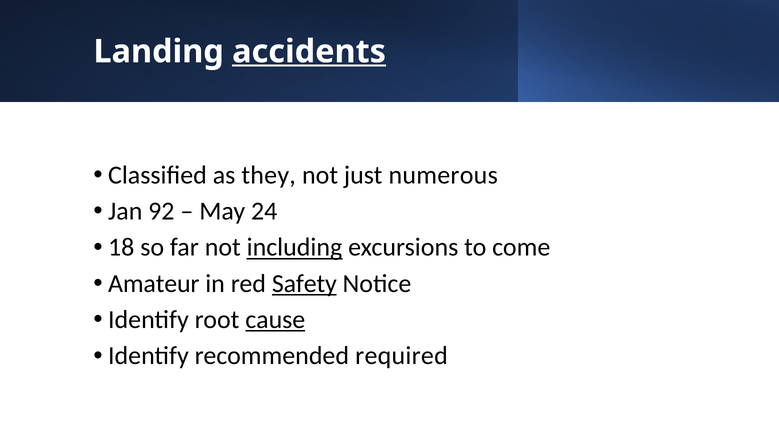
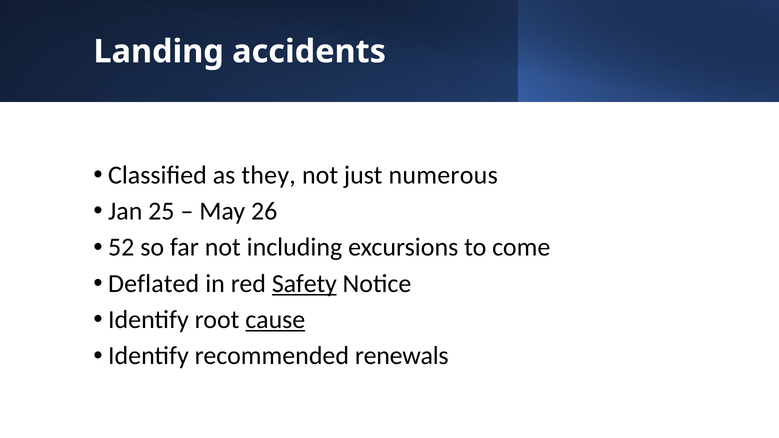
accidents underline: present -> none
92: 92 -> 25
24: 24 -> 26
18: 18 -> 52
including underline: present -> none
Amateur: Amateur -> Deflated
required: required -> renewals
